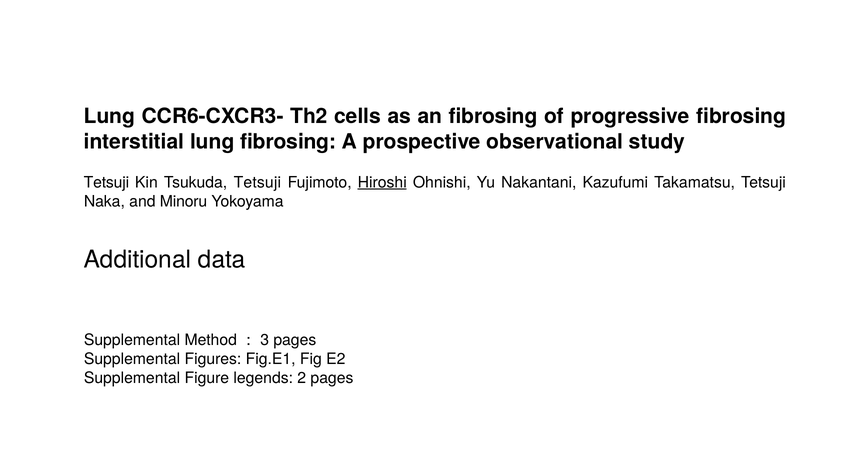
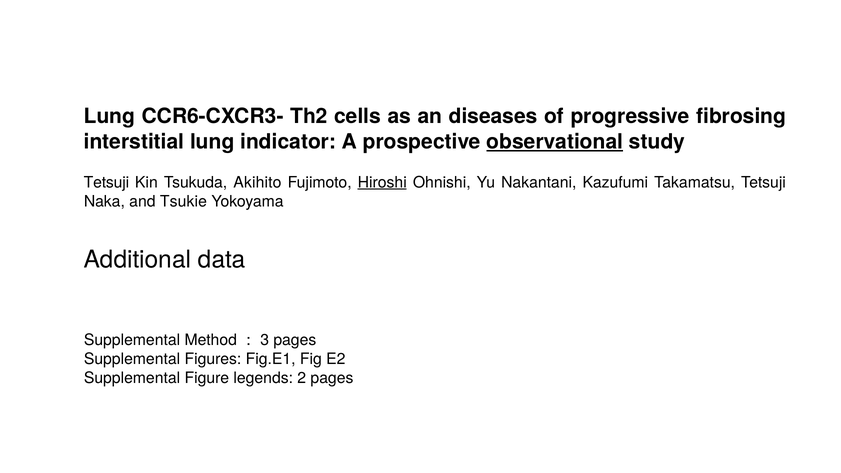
an fibrosing: fibrosing -> diseases
lung fibrosing: fibrosing -> indicator
observational underline: none -> present
Tsukuda Tetsuji: Tetsuji -> Akihito
Minoru: Minoru -> Tsukie
